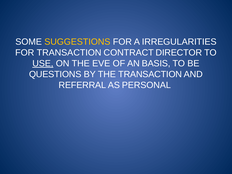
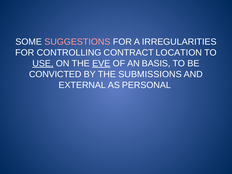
SUGGESTIONS colour: yellow -> pink
FOR TRANSACTION: TRANSACTION -> CONTROLLING
DIRECTOR: DIRECTOR -> LOCATION
EVE underline: none -> present
QUESTIONS: QUESTIONS -> CONVICTED
THE TRANSACTION: TRANSACTION -> SUBMISSIONS
REFERRAL: REFERRAL -> EXTERNAL
